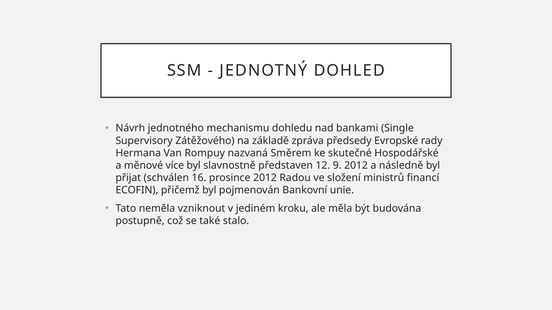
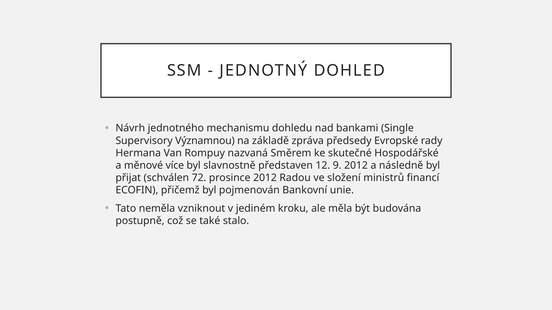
Zátěžového: Zátěžového -> Významnou
16: 16 -> 72
